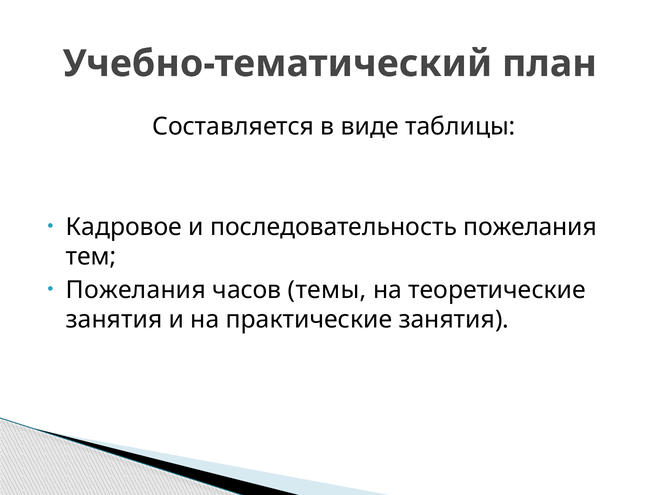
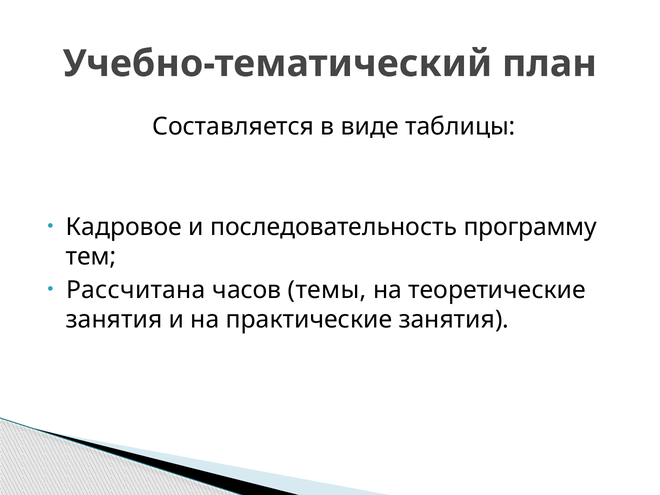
последовательность пожелания: пожелания -> программу
Пожелания at (136, 290): Пожелания -> Рассчитана
